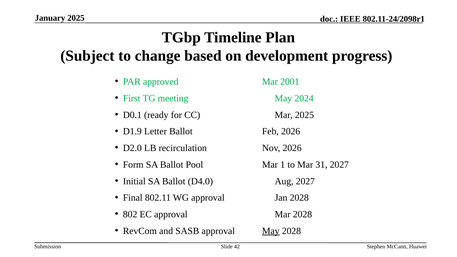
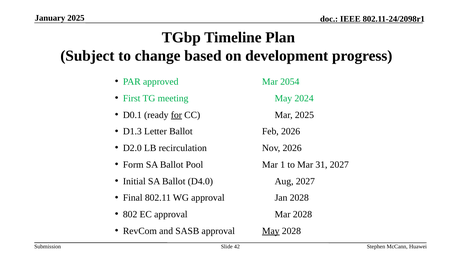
2001: 2001 -> 2054
for underline: none -> present
D1.9: D1.9 -> D1.3
